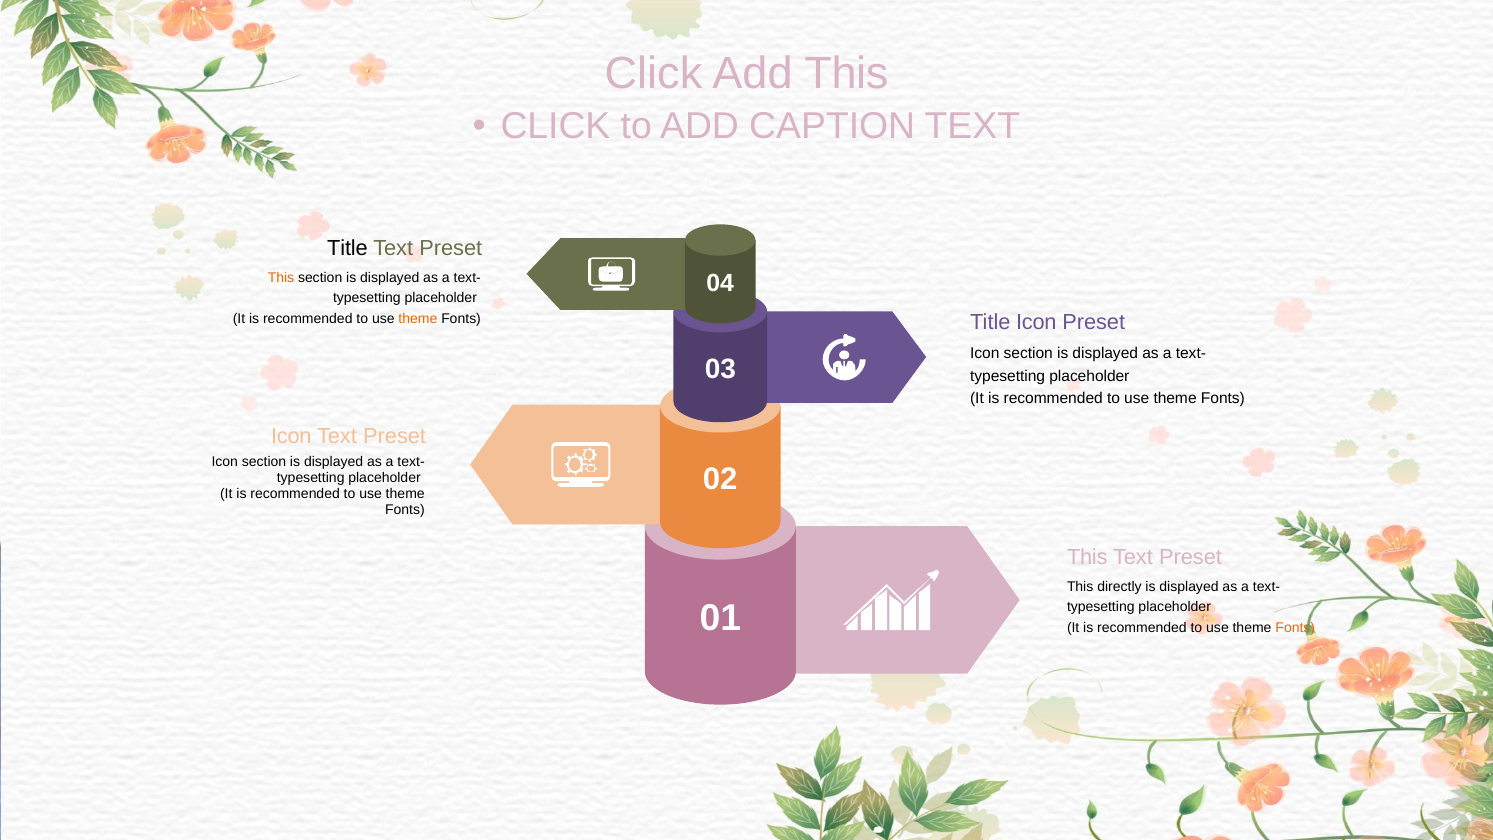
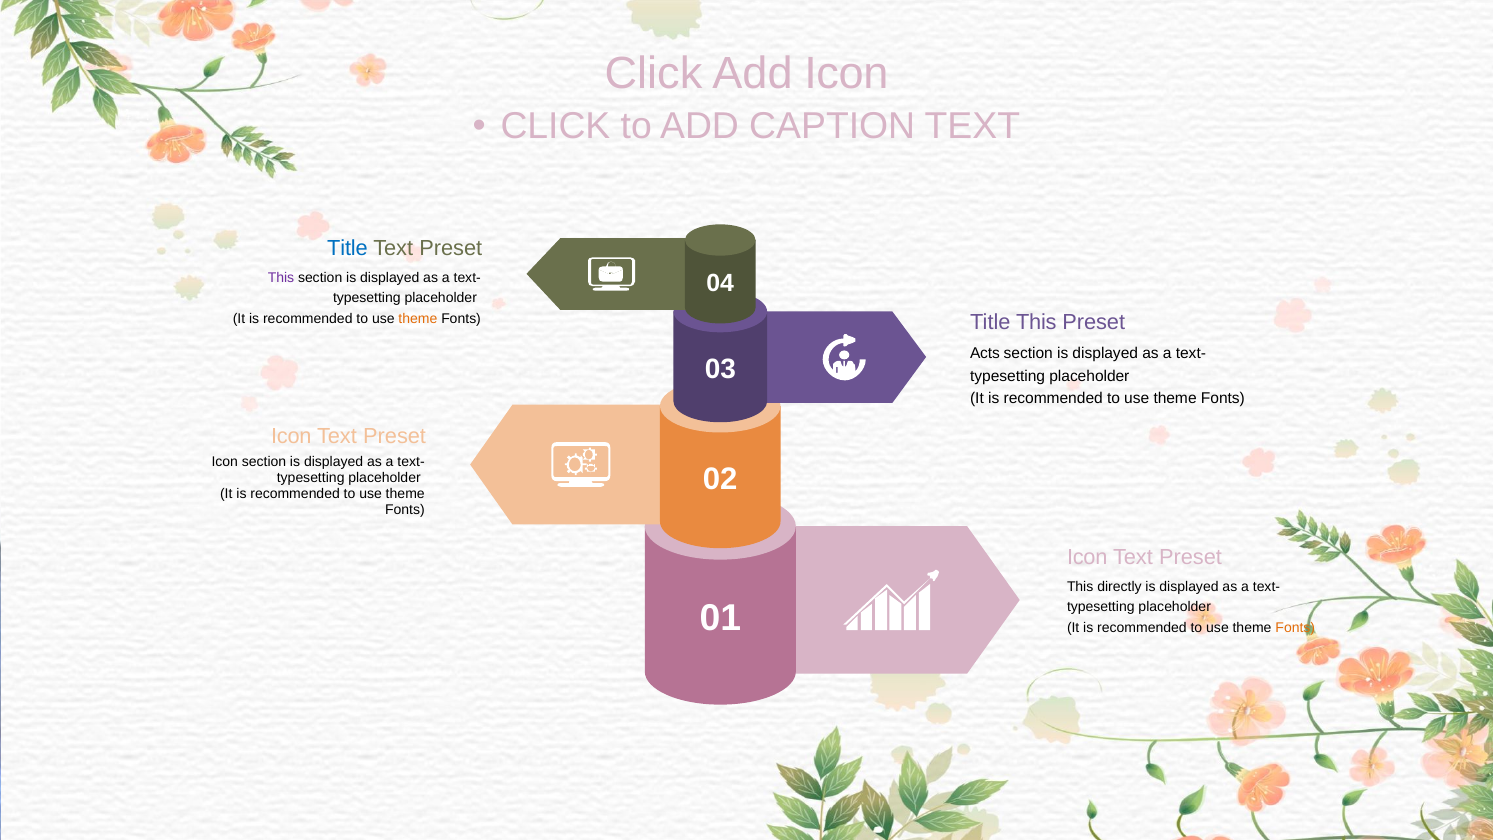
Add This: This -> Icon
Title at (347, 248) colour: black -> blue
This at (281, 278) colour: orange -> purple
Title Icon: Icon -> This
Icon at (985, 354): Icon -> Acts
This at (1087, 557): This -> Icon
